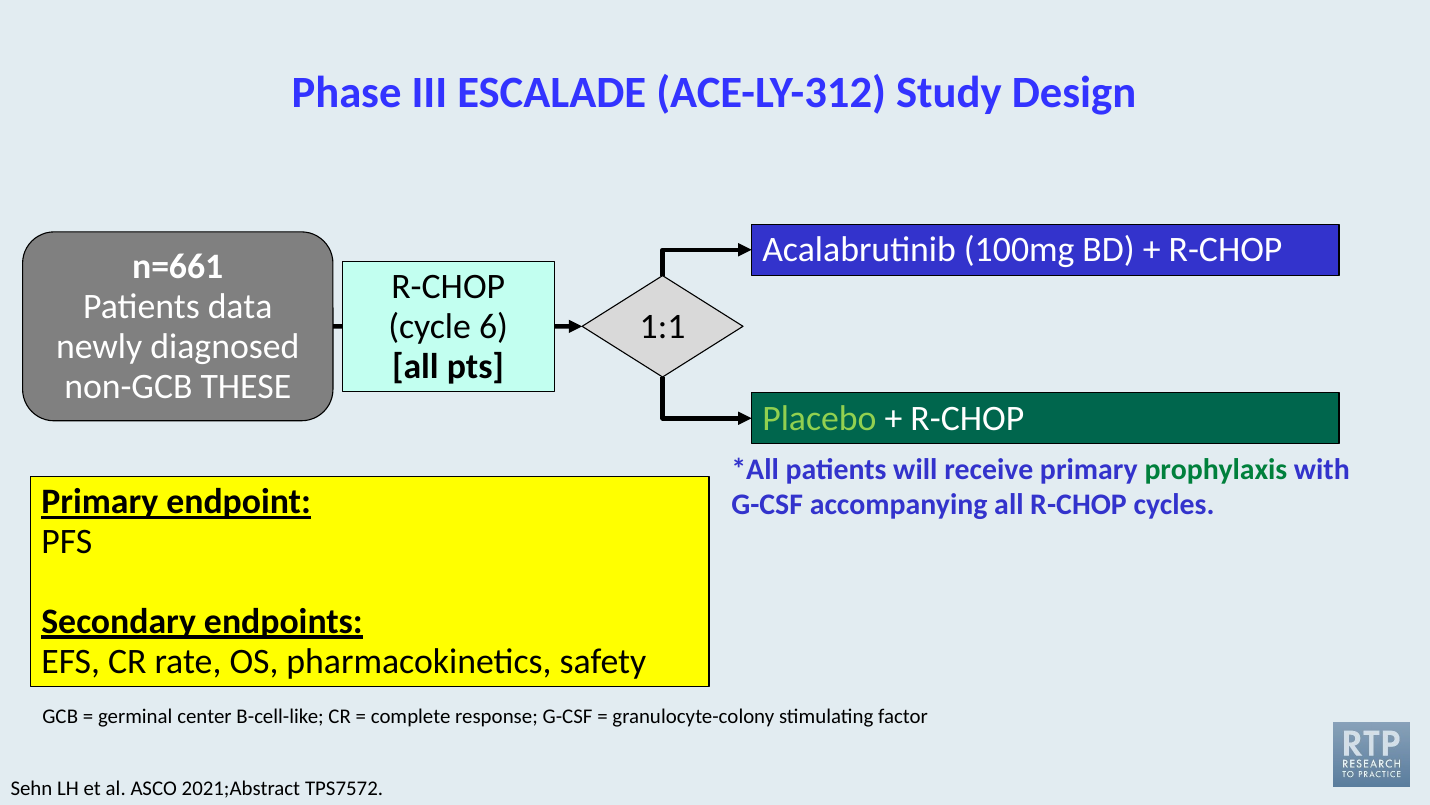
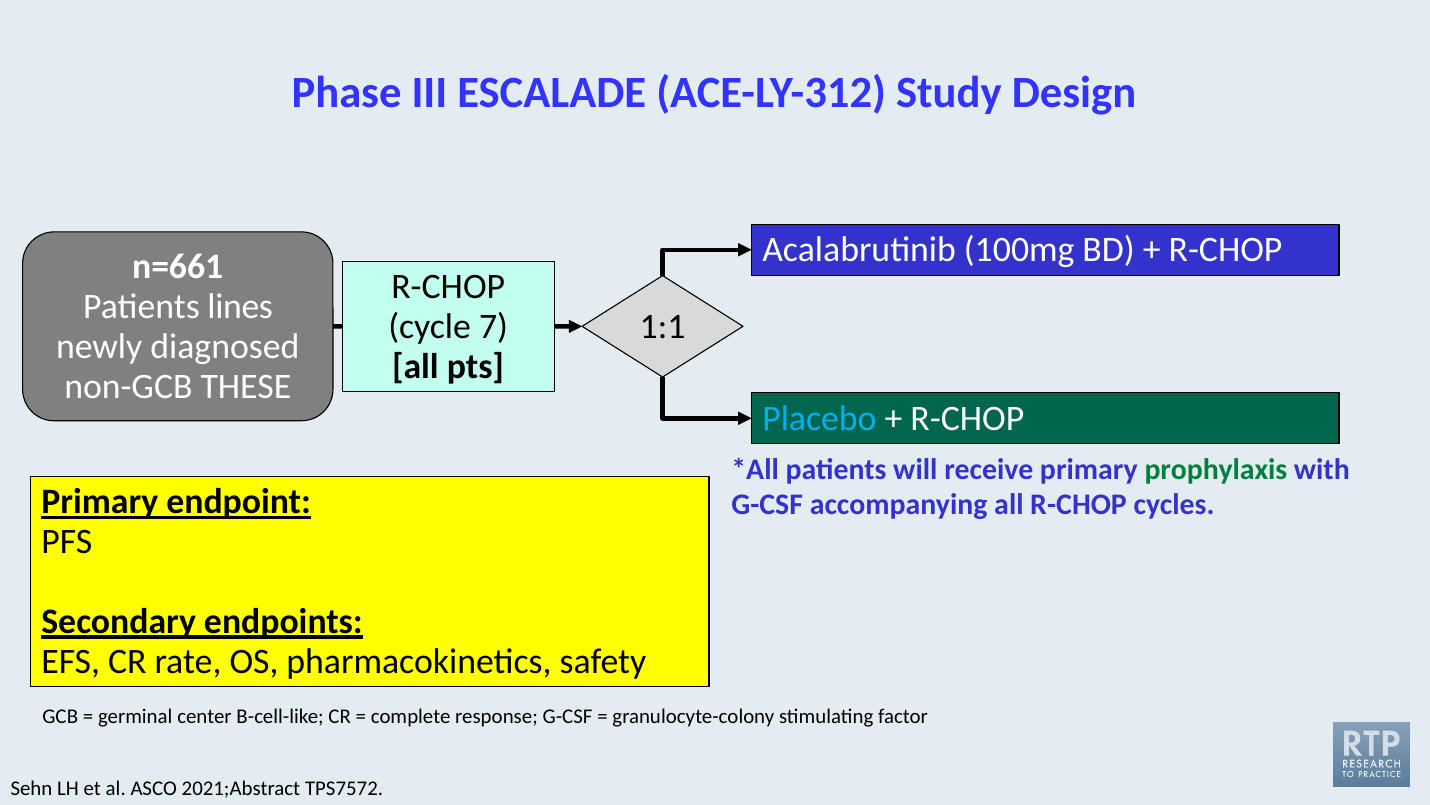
data: data -> lines
6: 6 -> 7
Placebo colour: light green -> light blue
